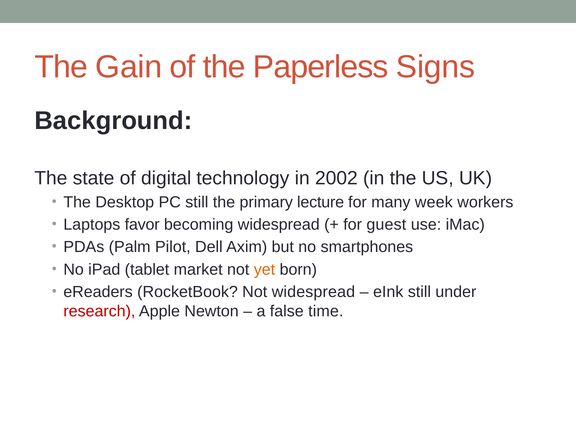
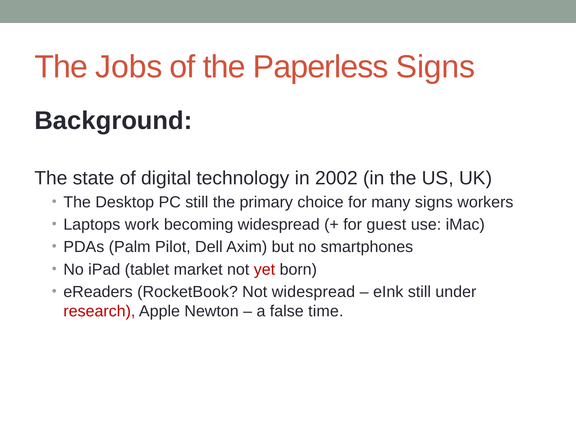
Gain: Gain -> Jobs
lecture: lecture -> choice
many week: week -> signs
favor: favor -> work
yet colour: orange -> red
